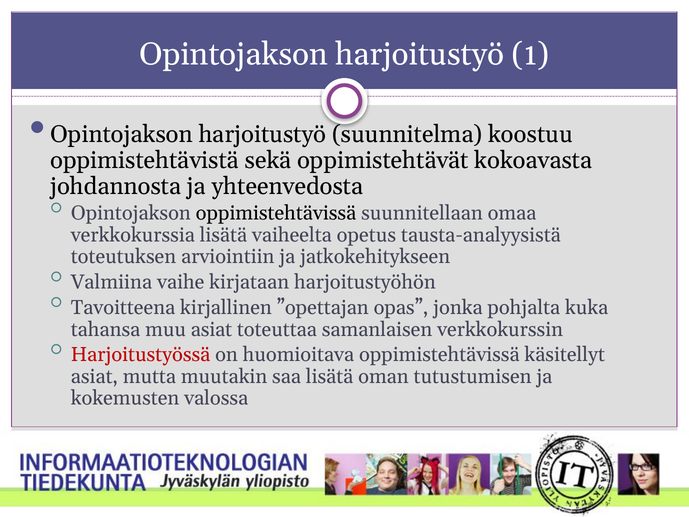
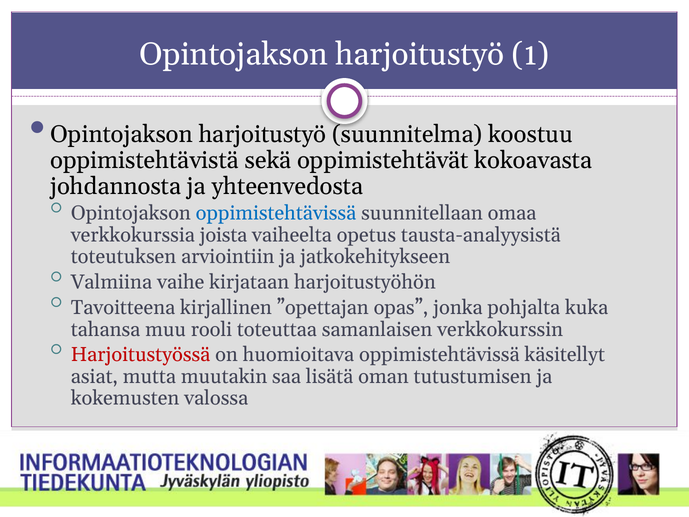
oppimistehtävissä at (276, 213) colour: black -> blue
verkkokurssia lisätä: lisätä -> joista
muu asiat: asiat -> rooli
